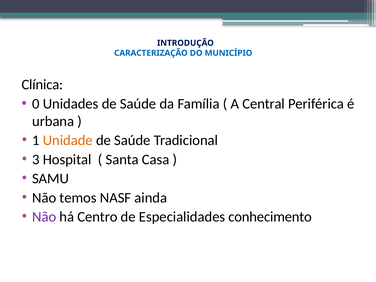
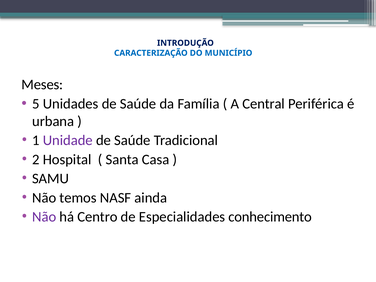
Clínica: Clínica -> Meses
0: 0 -> 5
Unidade colour: orange -> purple
3: 3 -> 2
